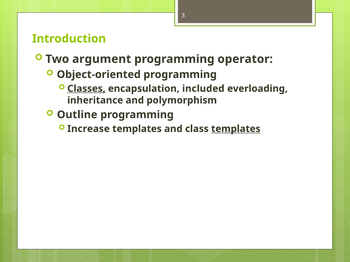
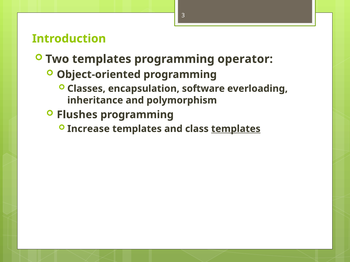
Two argument: argument -> templates
Classes underline: present -> none
included: included -> software
Outline: Outline -> Flushes
